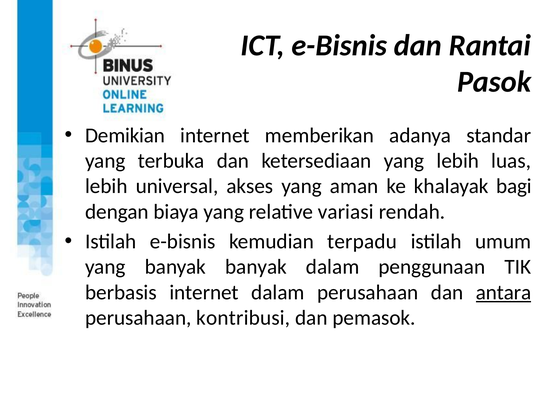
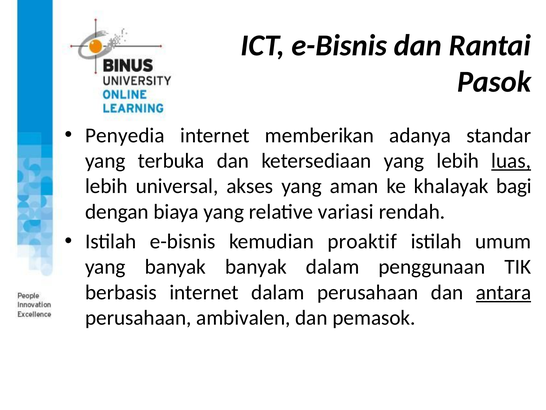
Demikian: Demikian -> Penyedia
luas underline: none -> present
terpadu: terpadu -> proaktif
kontribusi: kontribusi -> ambivalen
